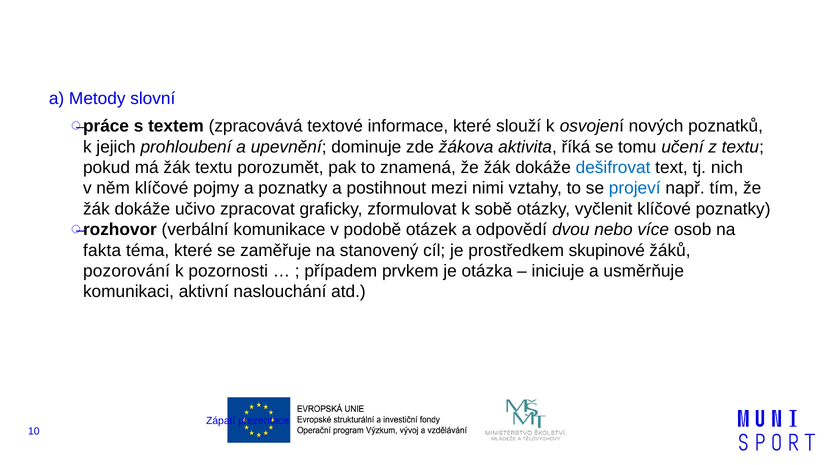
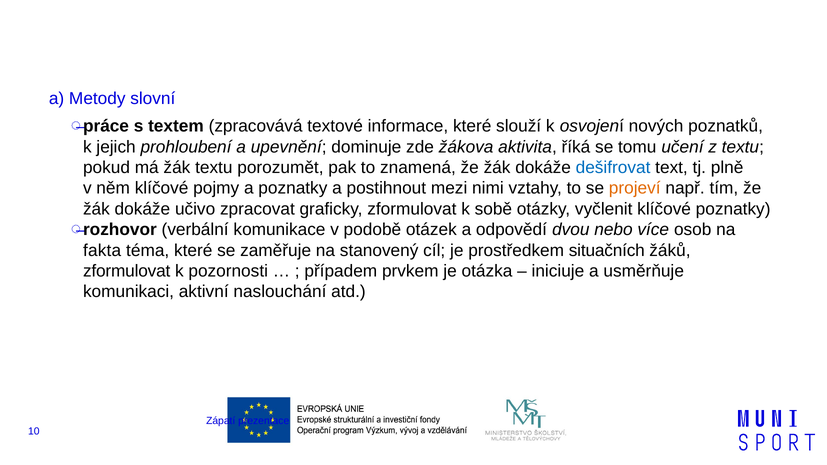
nich: nich -> plně
projeví colour: blue -> orange
skupinové: skupinové -> situačních
pozorování at (127, 271): pozorování -> zformulovat
